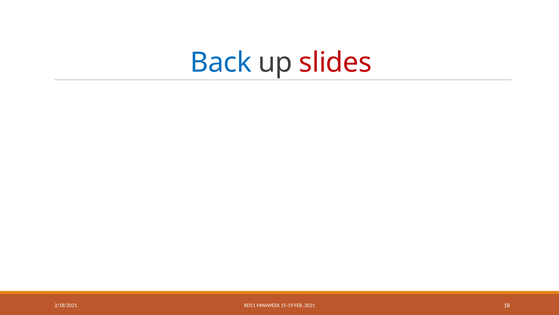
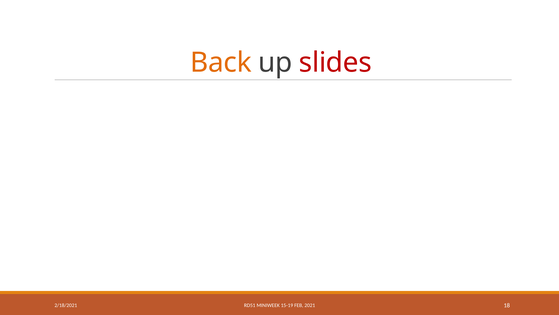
Back colour: blue -> orange
